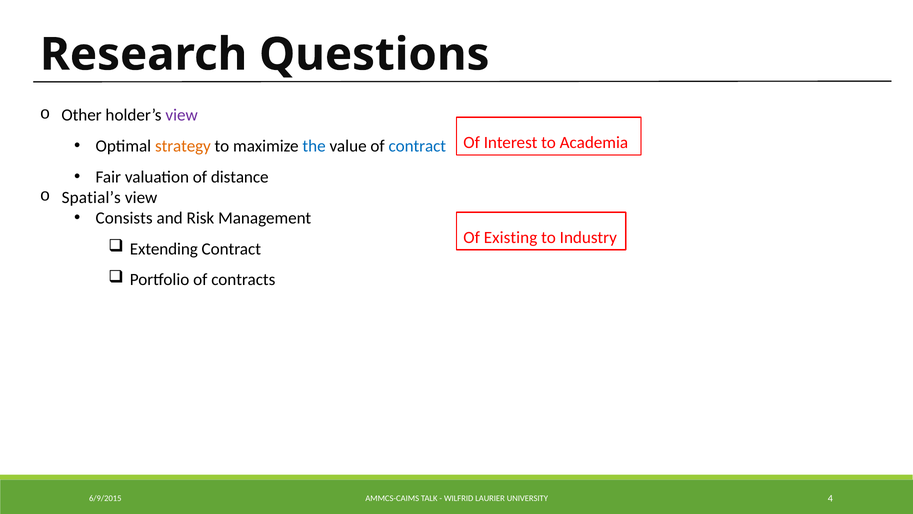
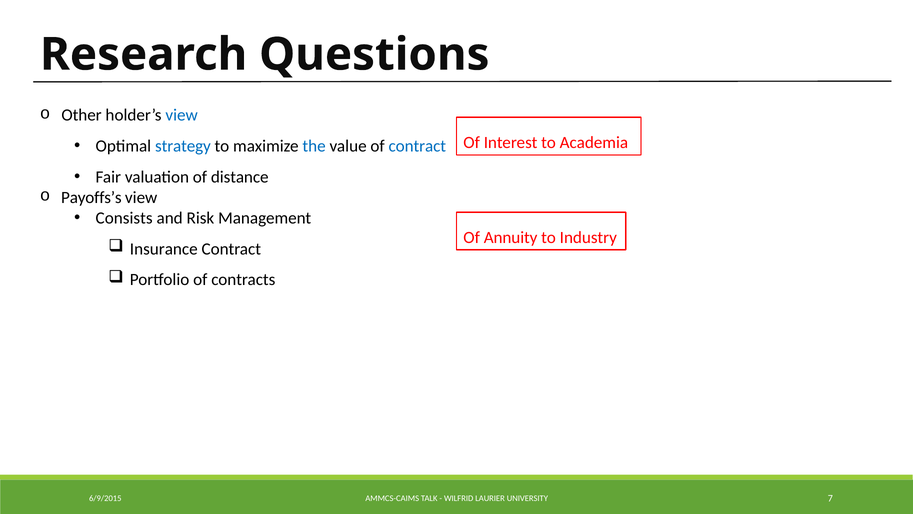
view at (182, 115) colour: purple -> blue
strategy colour: orange -> blue
Spatial’s: Spatial’s -> Payoffs’s
Existing: Existing -> Annuity
Extending: Extending -> Insurance
4: 4 -> 7
